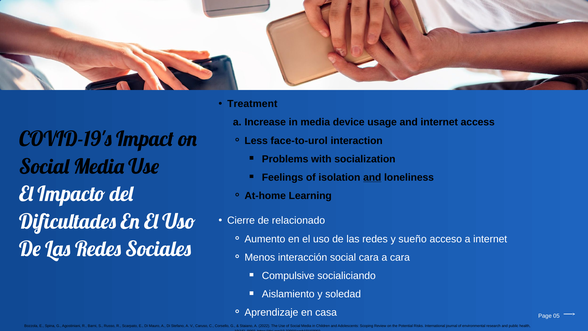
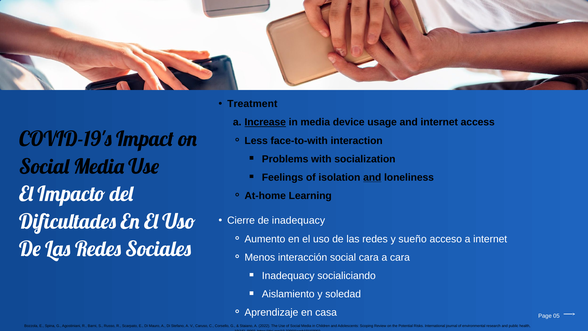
Increase underline: none -> present
face-to-urol: face-to-urol -> face-to-with
de relacionado: relacionado -> inadequacy
Compulsive at (288, 276): Compulsive -> Inadequacy
